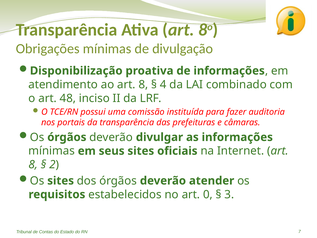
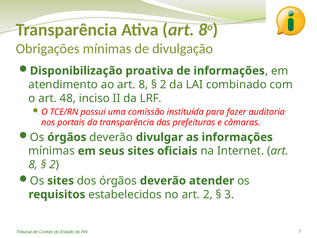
4 at (163, 84): 4 -> 2
art 0: 0 -> 2
